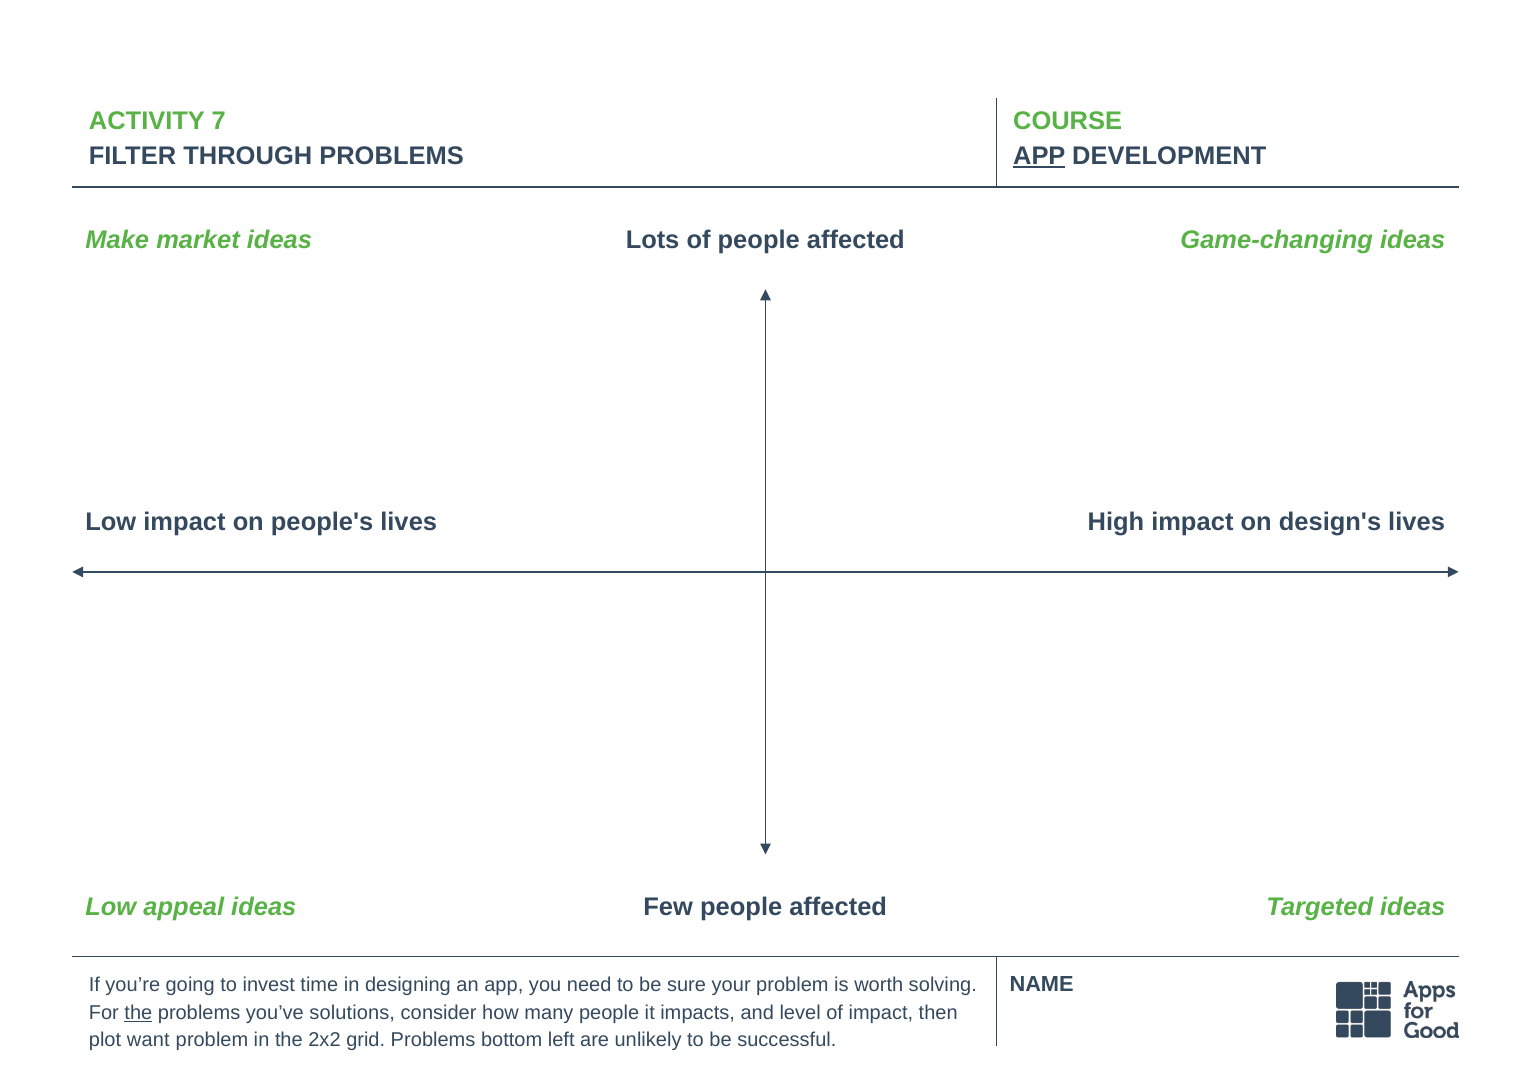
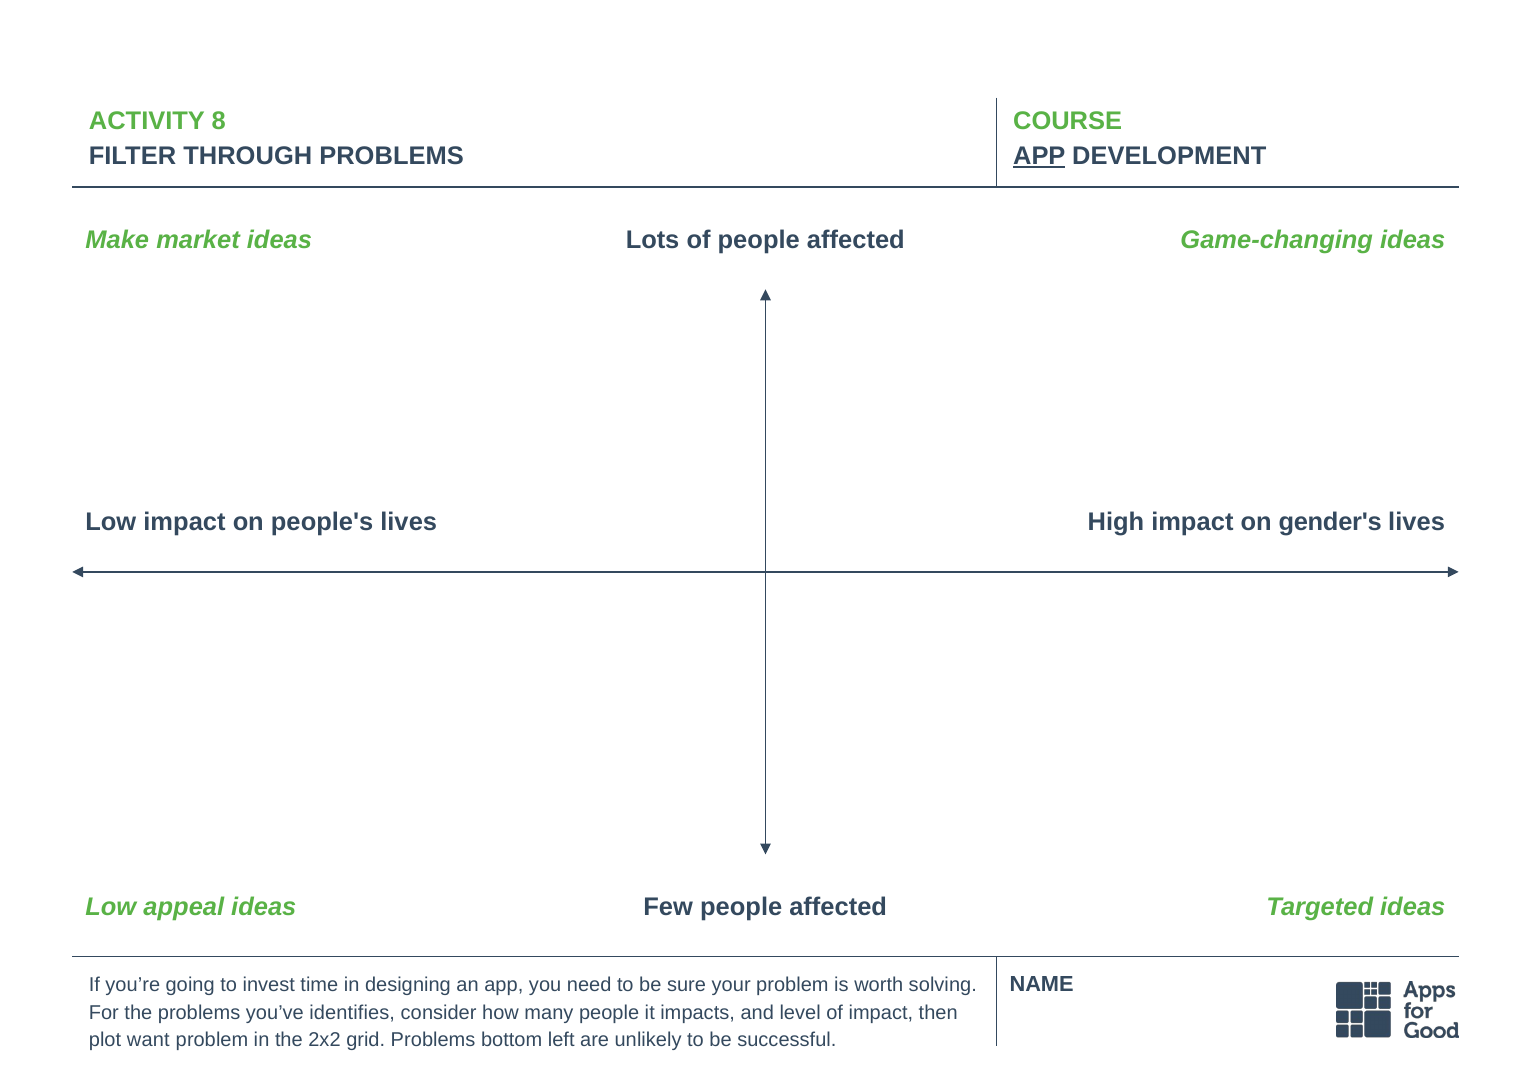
7: 7 -> 8
design's: design's -> gender's
the at (138, 1013) underline: present -> none
solutions: solutions -> identifies
